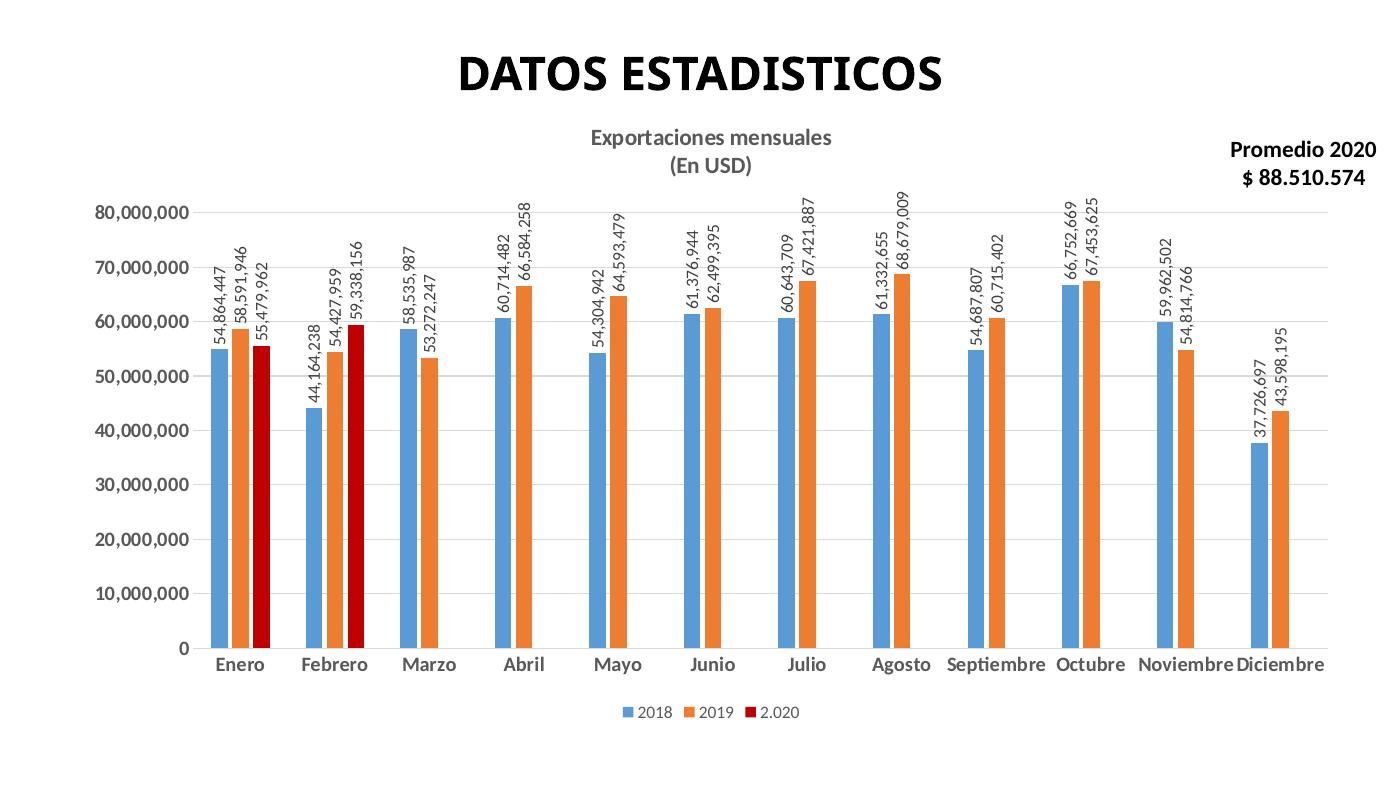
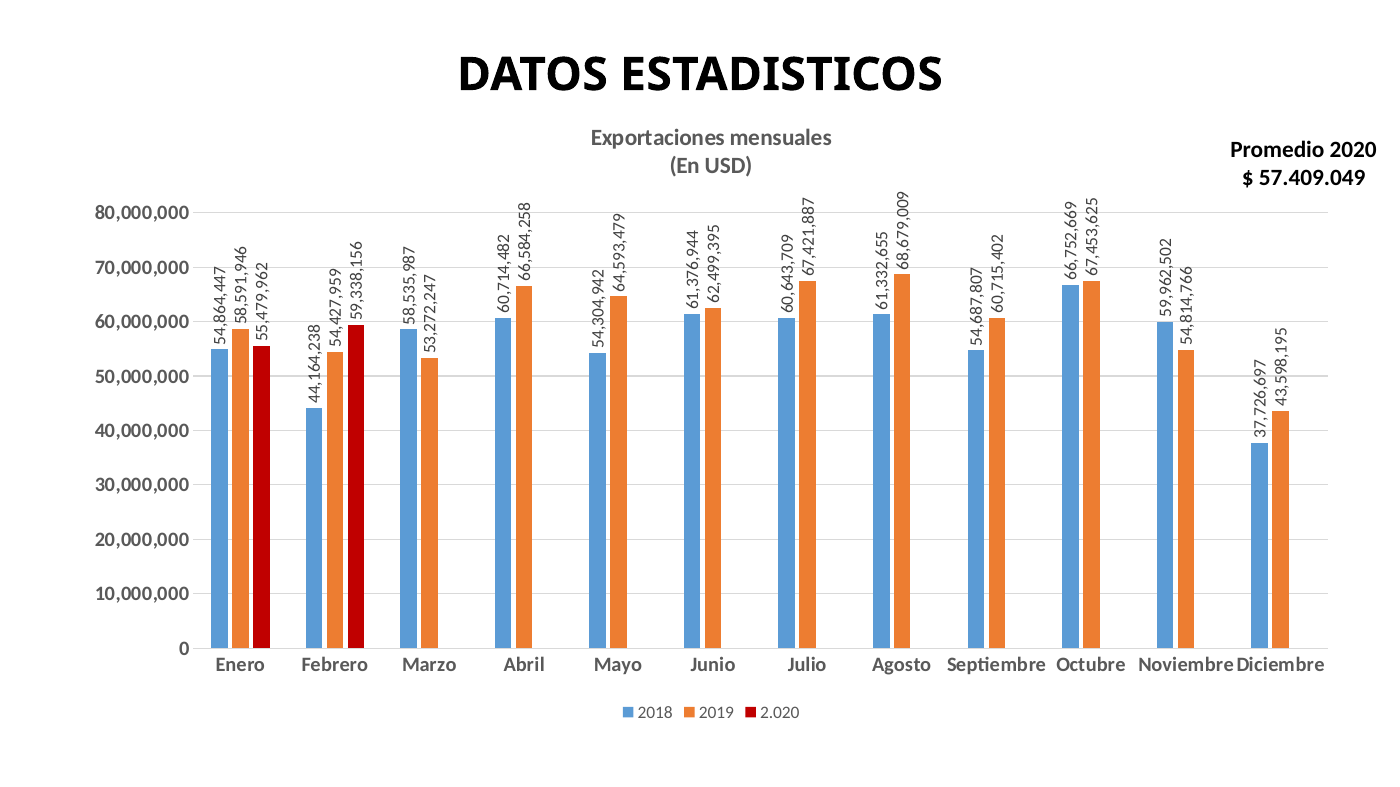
88.510.574: 88.510.574 -> 57.409.049
